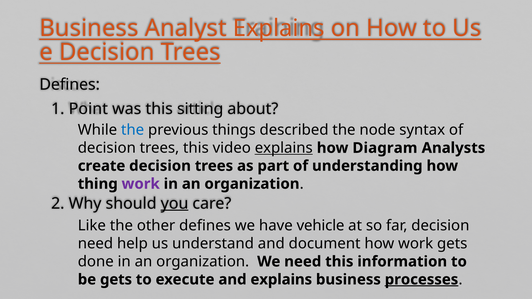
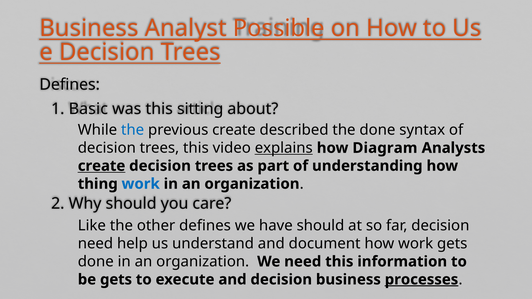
Analyst Explains: Explains -> Possible
Point: Point -> Basic
previous things: things -> create
the node: node -> done
create at (102, 166) underline: none -> present
work at (141, 184) colour: purple -> blue
you underline: present -> none
have vehicle: vehicle -> should
and explains: explains -> decision
